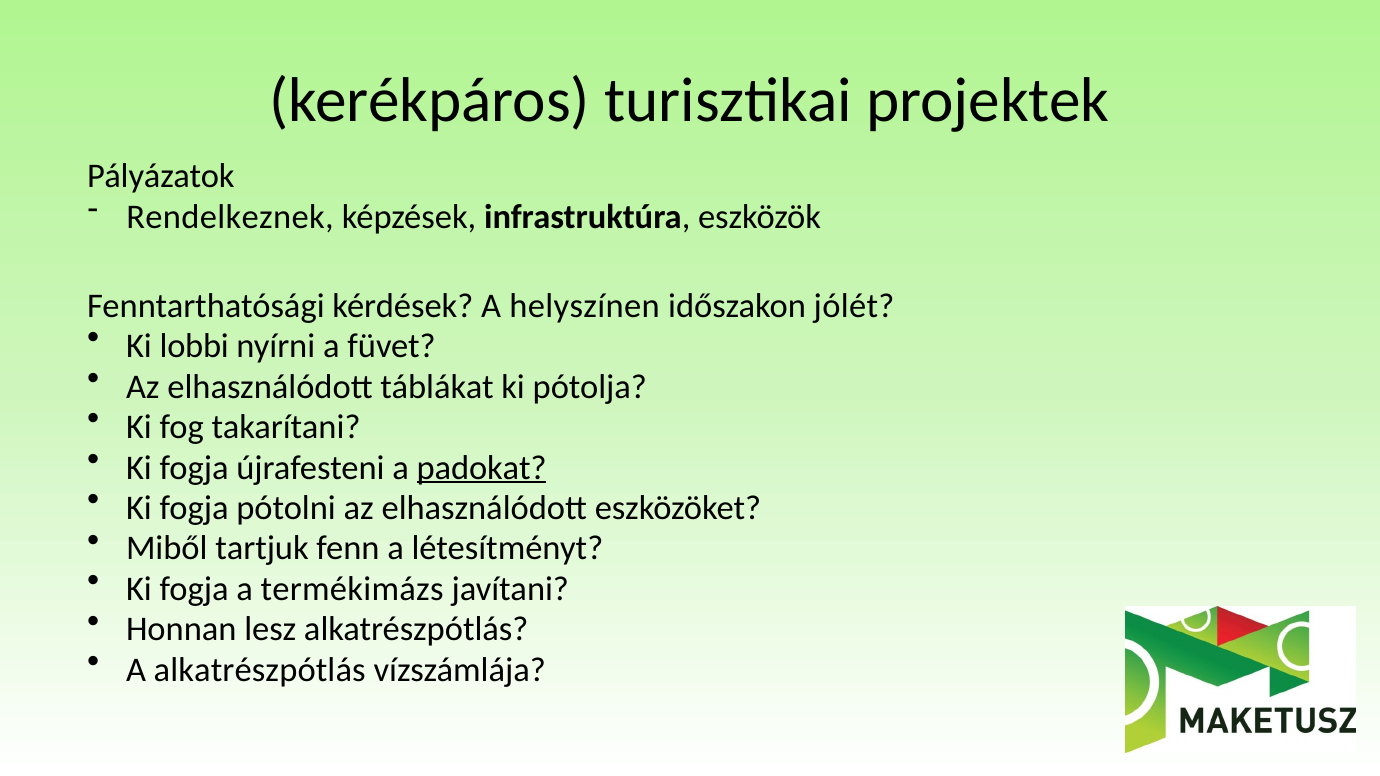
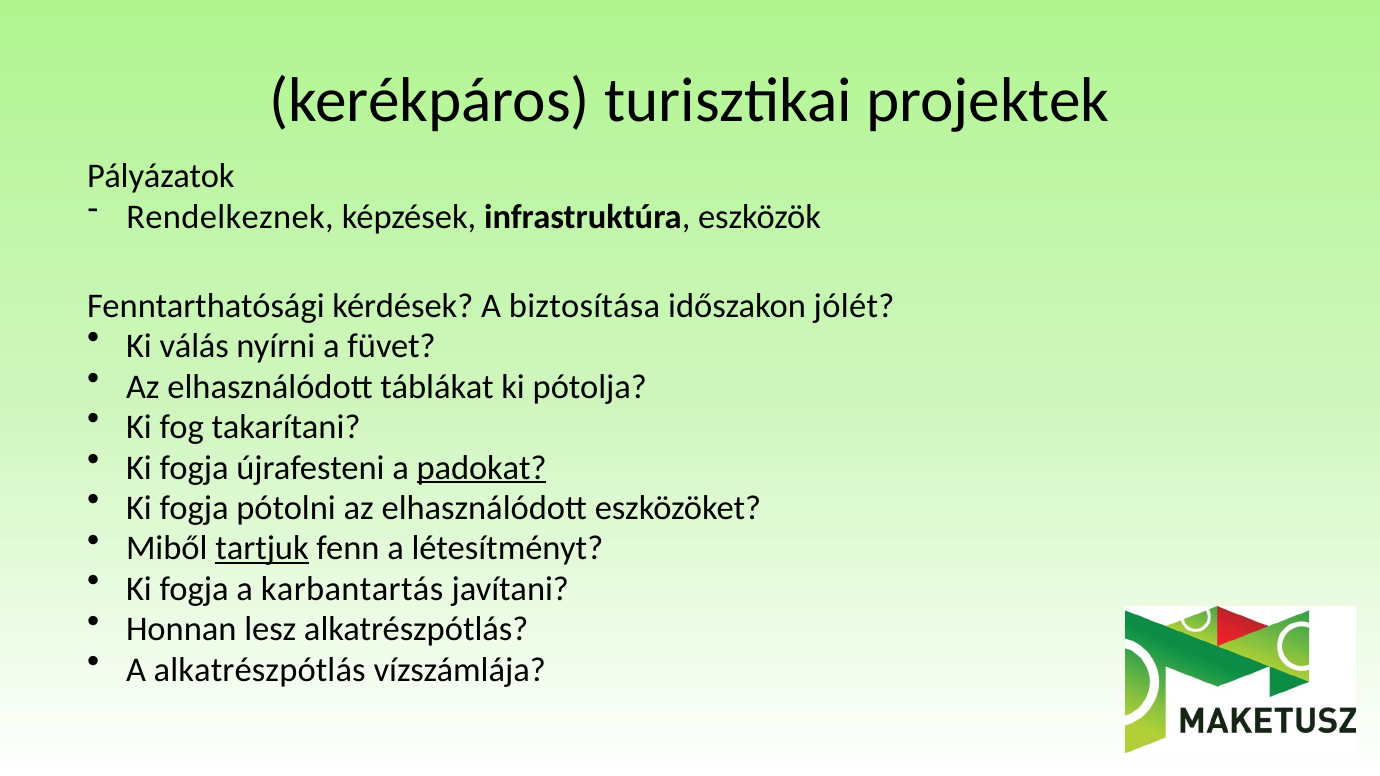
helyszínen: helyszínen -> biztosítása
lobbi: lobbi -> válás
tartjuk underline: none -> present
termékimázs: termékimázs -> karbantartás
